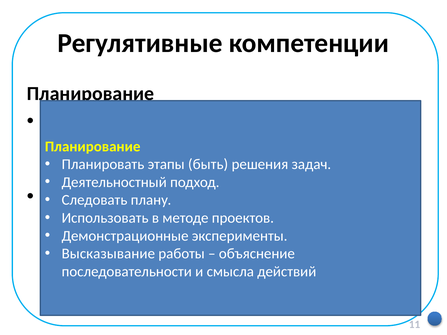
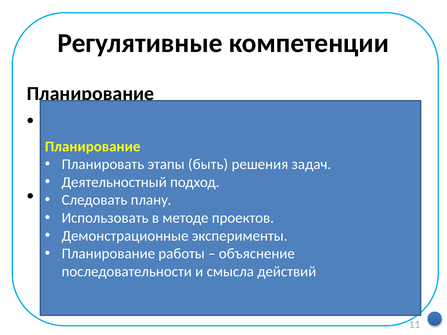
Высказывание at (108, 254): Высказывание -> Планирование
